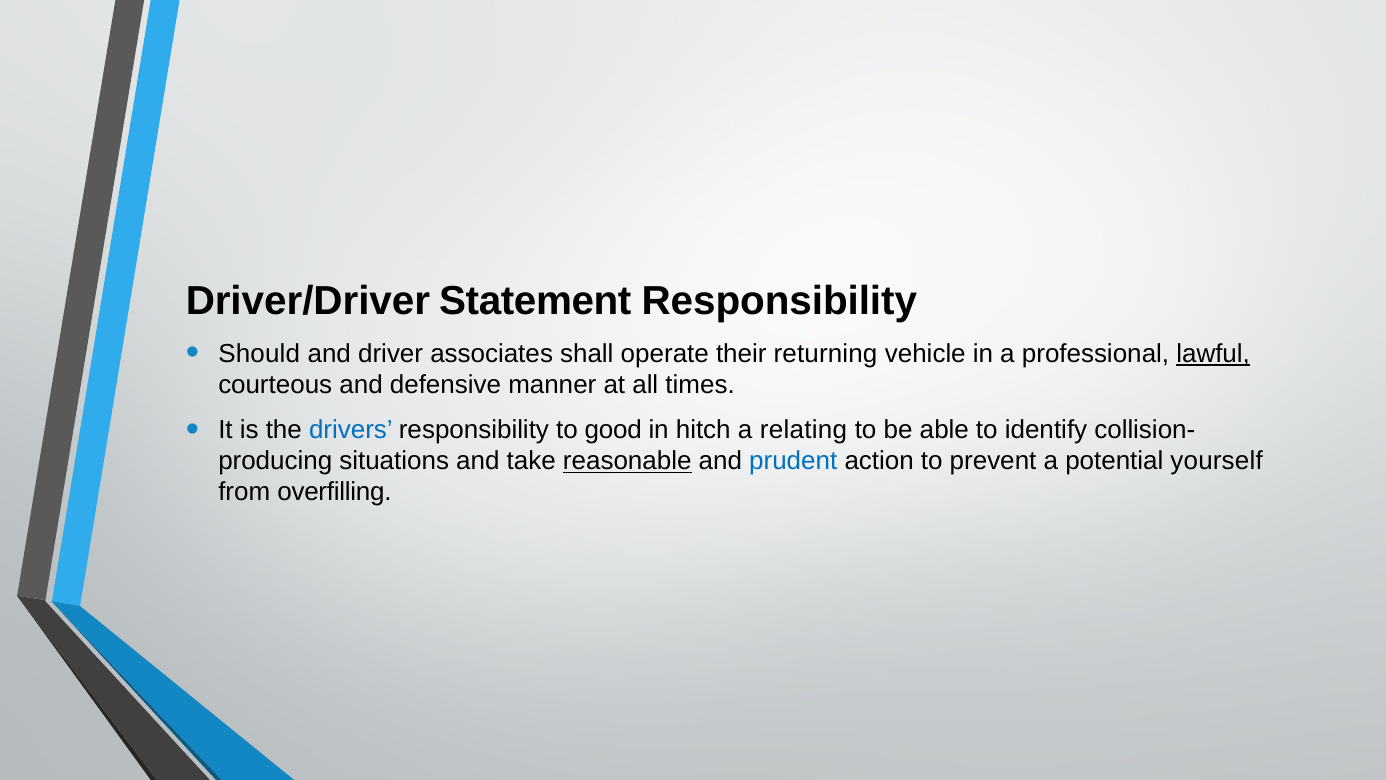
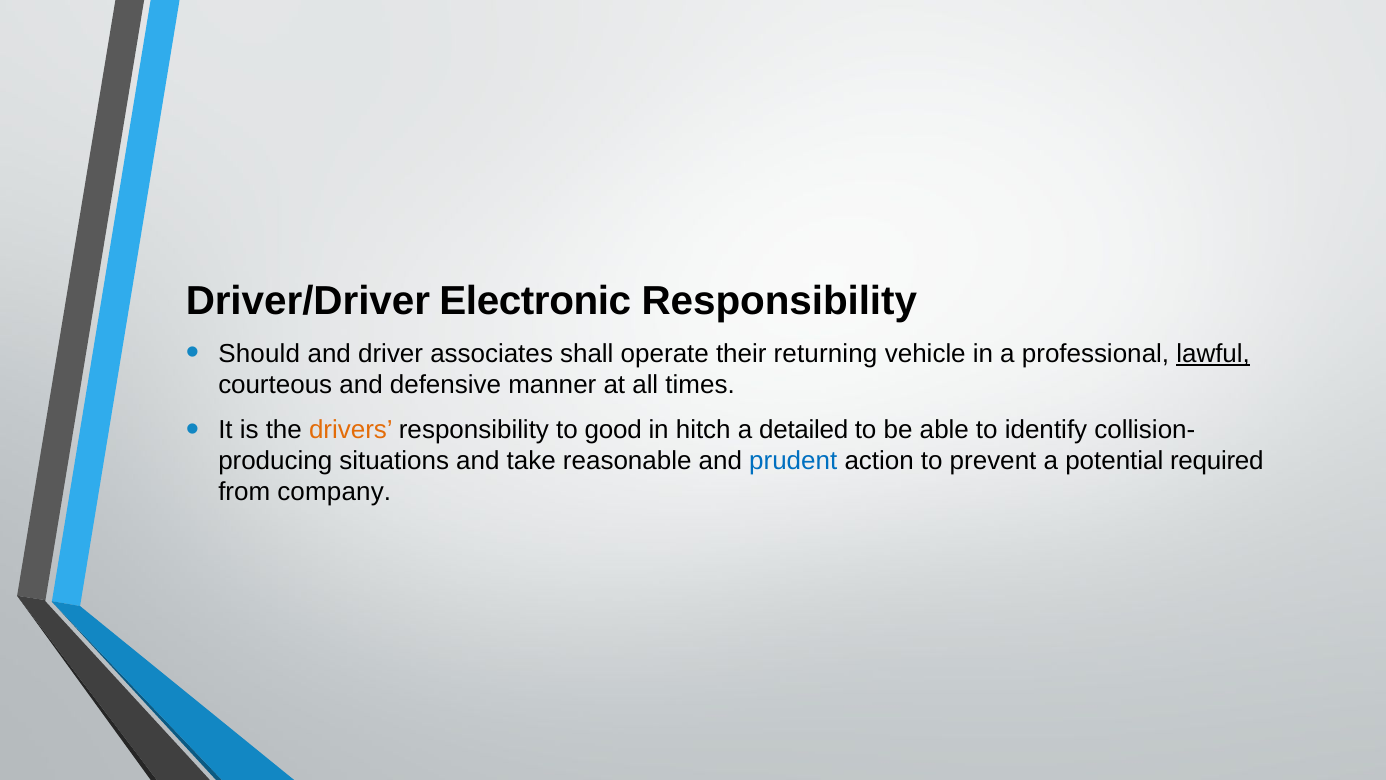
Statement: Statement -> Electronic
drivers colour: blue -> orange
relating: relating -> detailed
reasonable underline: present -> none
yourself: yourself -> required
overfilling: overfilling -> company
